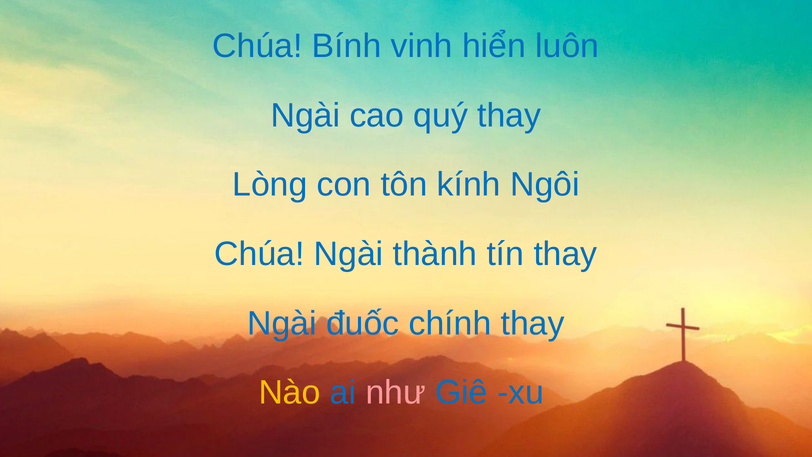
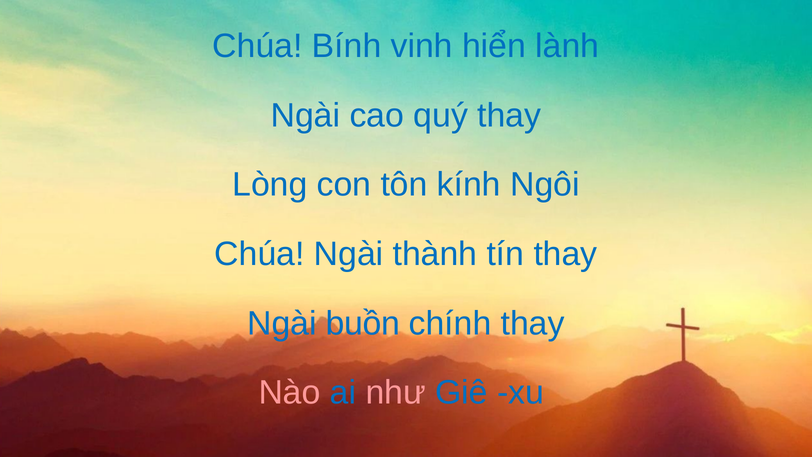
luôn: luôn -> lành
đuốc: đuốc -> buồn
Nào colour: yellow -> pink
